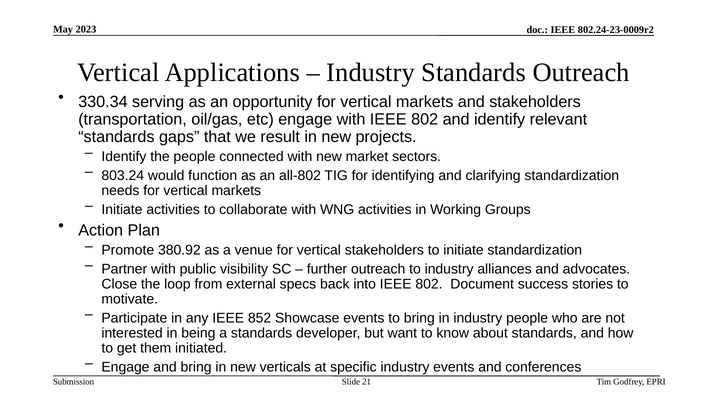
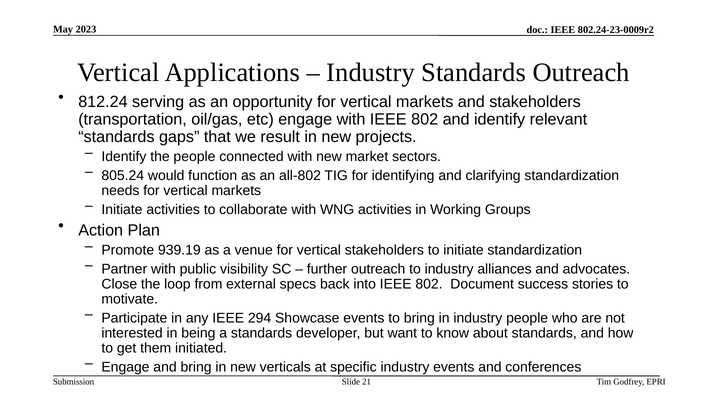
330.34: 330.34 -> 812.24
803.24: 803.24 -> 805.24
380.92: 380.92 -> 939.19
852: 852 -> 294
